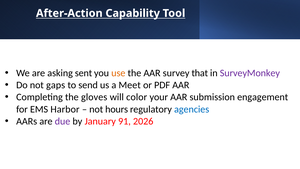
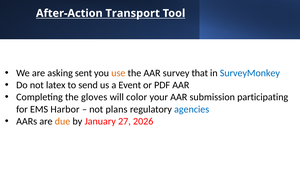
Capability: Capability -> Transport
SurveyMonkey colour: purple -> blue
gaps: gaps -> latex
Meet: Meet -> Event
engagement: engagement -> participating
hours: hours -> plans
due colour: purple -> orange
91: 91 -> 27
